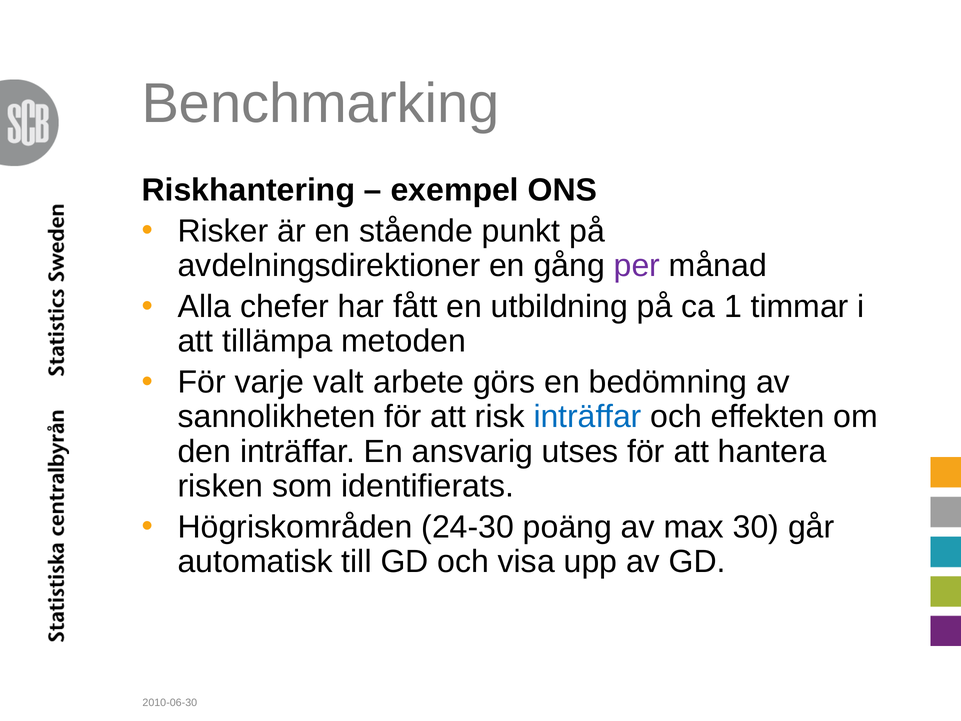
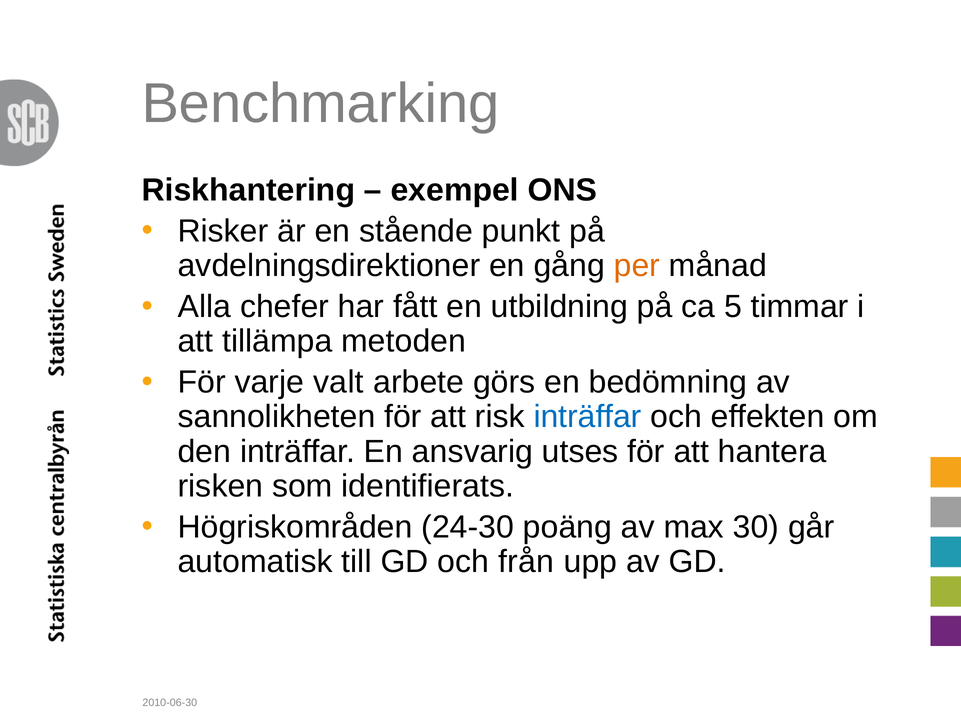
per colour: purple -> orange
1: 1 -> 5
visa: visa -> från
